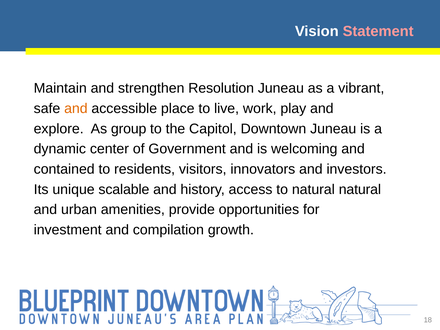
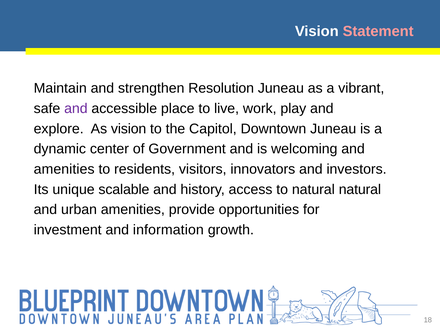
and at (76, 109) colour: orange -> purple
As group: group -> vision
contained at (64, 169): contained -> amenities
compilation: compilation -> information
